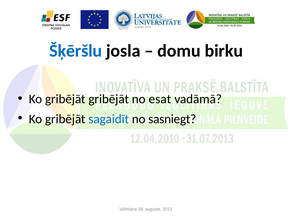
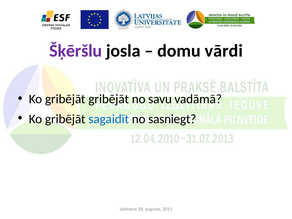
Šķēršlu colour: blue -> purple
birku: birku -> vārdi
esat: esat -> savu
